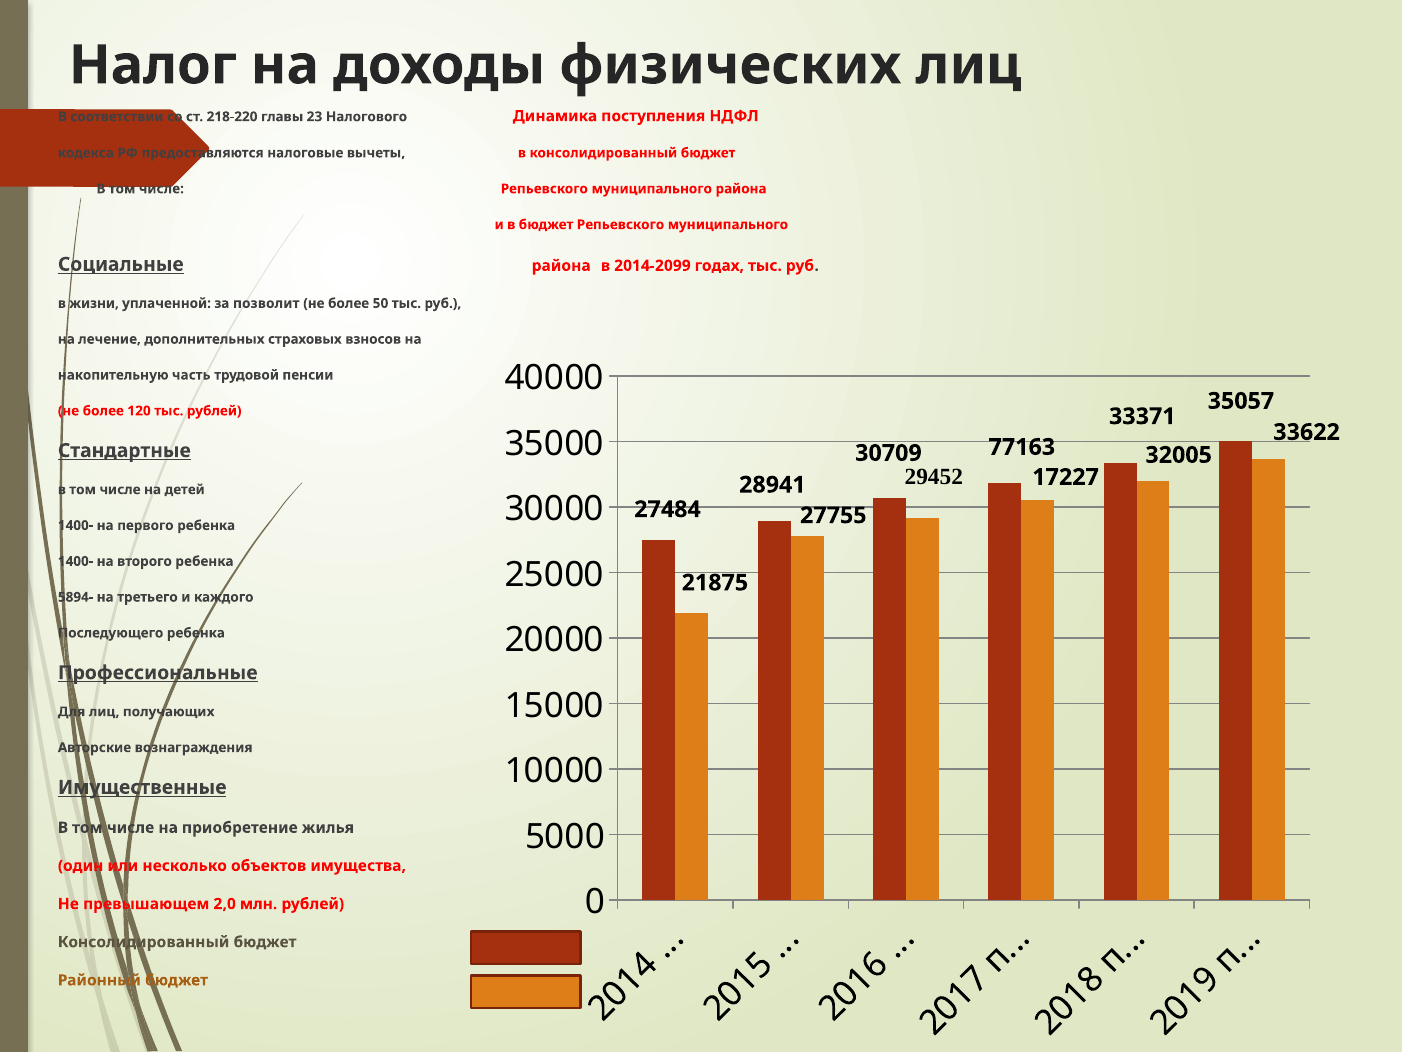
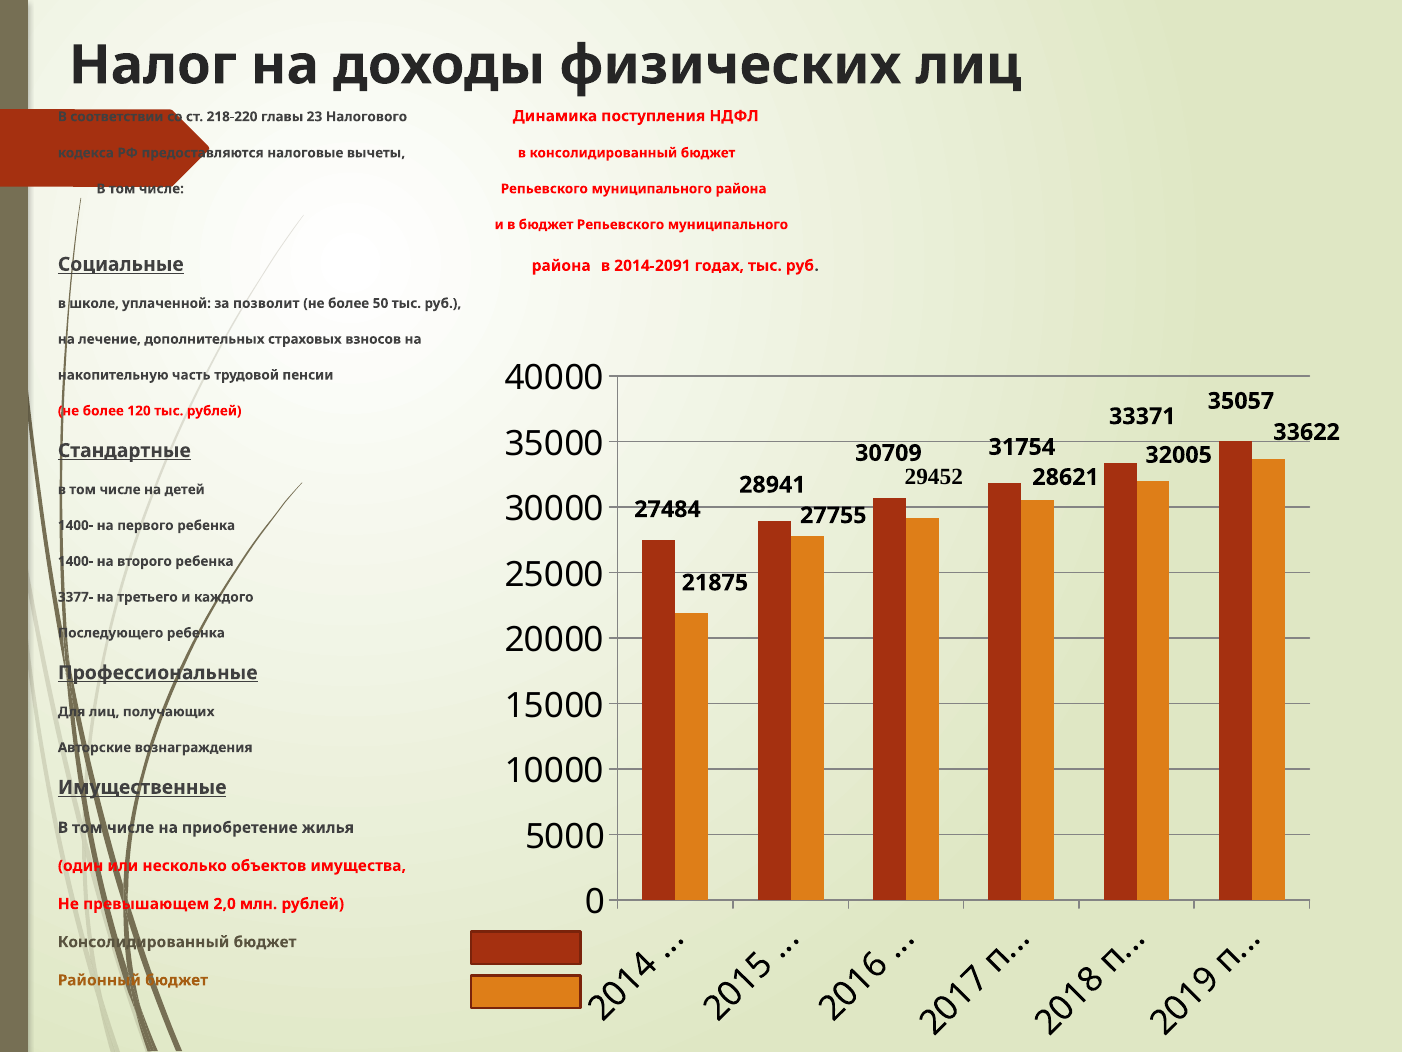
2014-2099: 2014-2099 -> 2014-2091
жизни: жизни -> школе
77163: 77163 -> 31754
17227: 17227 -> 28621
5894-: 5894- -> 3377-
